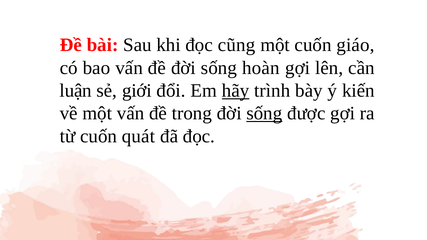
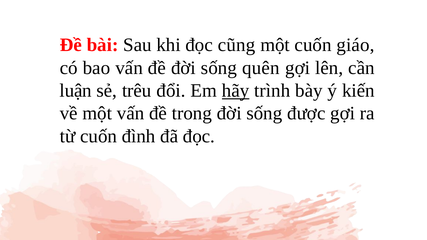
hoàn: hoàn -> quên
giới: giới -> trêu
sống at (264, 113) underline: present -> none
quát: quát -> đình
